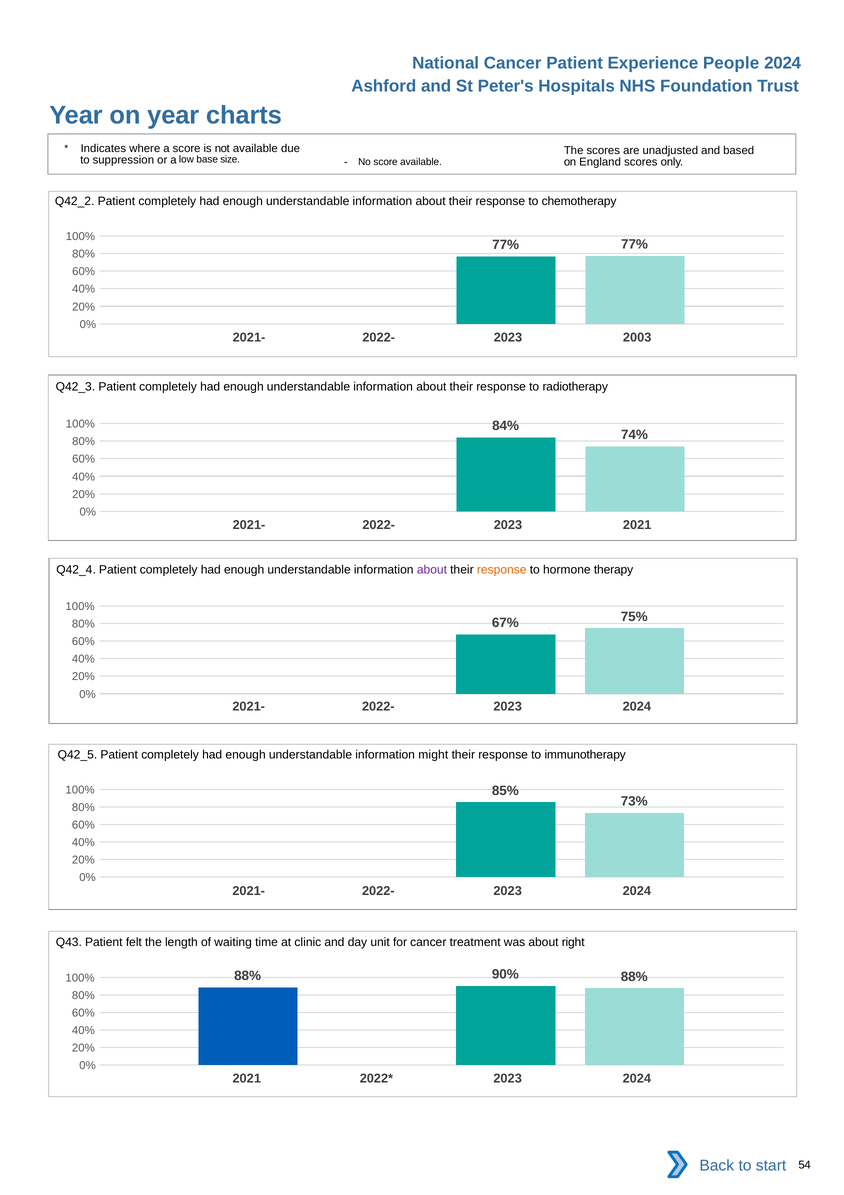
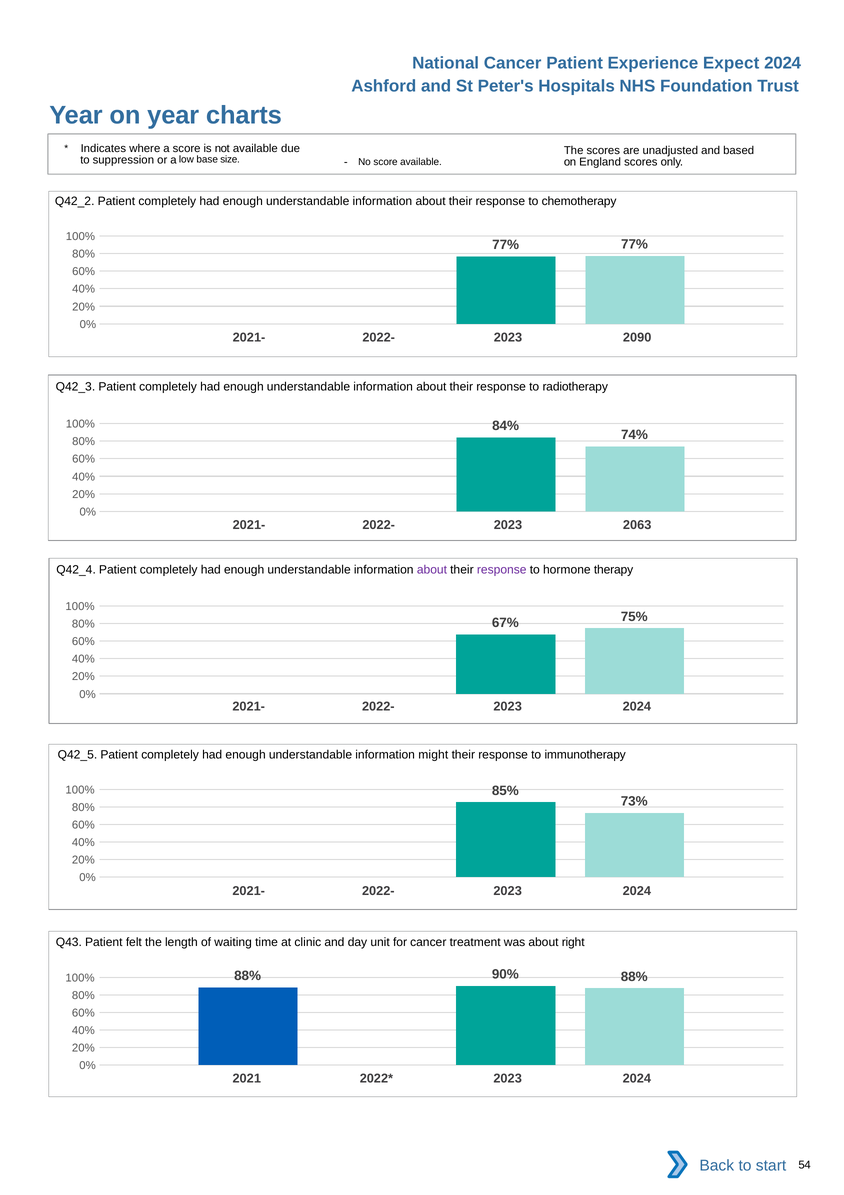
People: People -> Expect
2003: 2003 -> 2090
2023 2021: 2021 -> 2063
response at (502, 569) colour: orange -> purple
